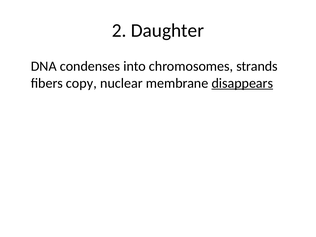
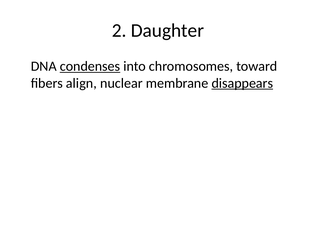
condenses underline: none -> present
strands: strands -> toward
copy: copy -> align
